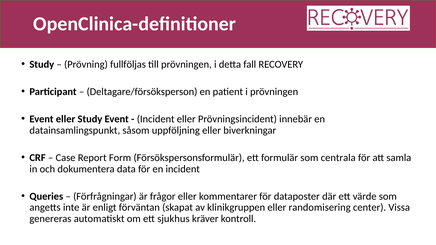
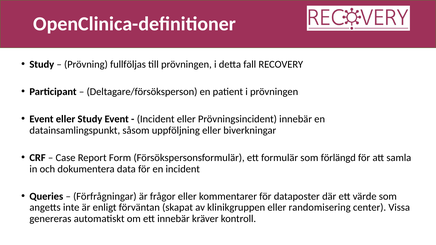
centrala: centrala -> förlängd
ett sjukhus: sjukhus -> innebär
